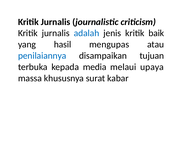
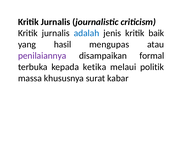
penilaiannya colour: blue -> purple
tujuan: tujuan -> formal
media: media -> ketika
upaya: upaya -> politik
